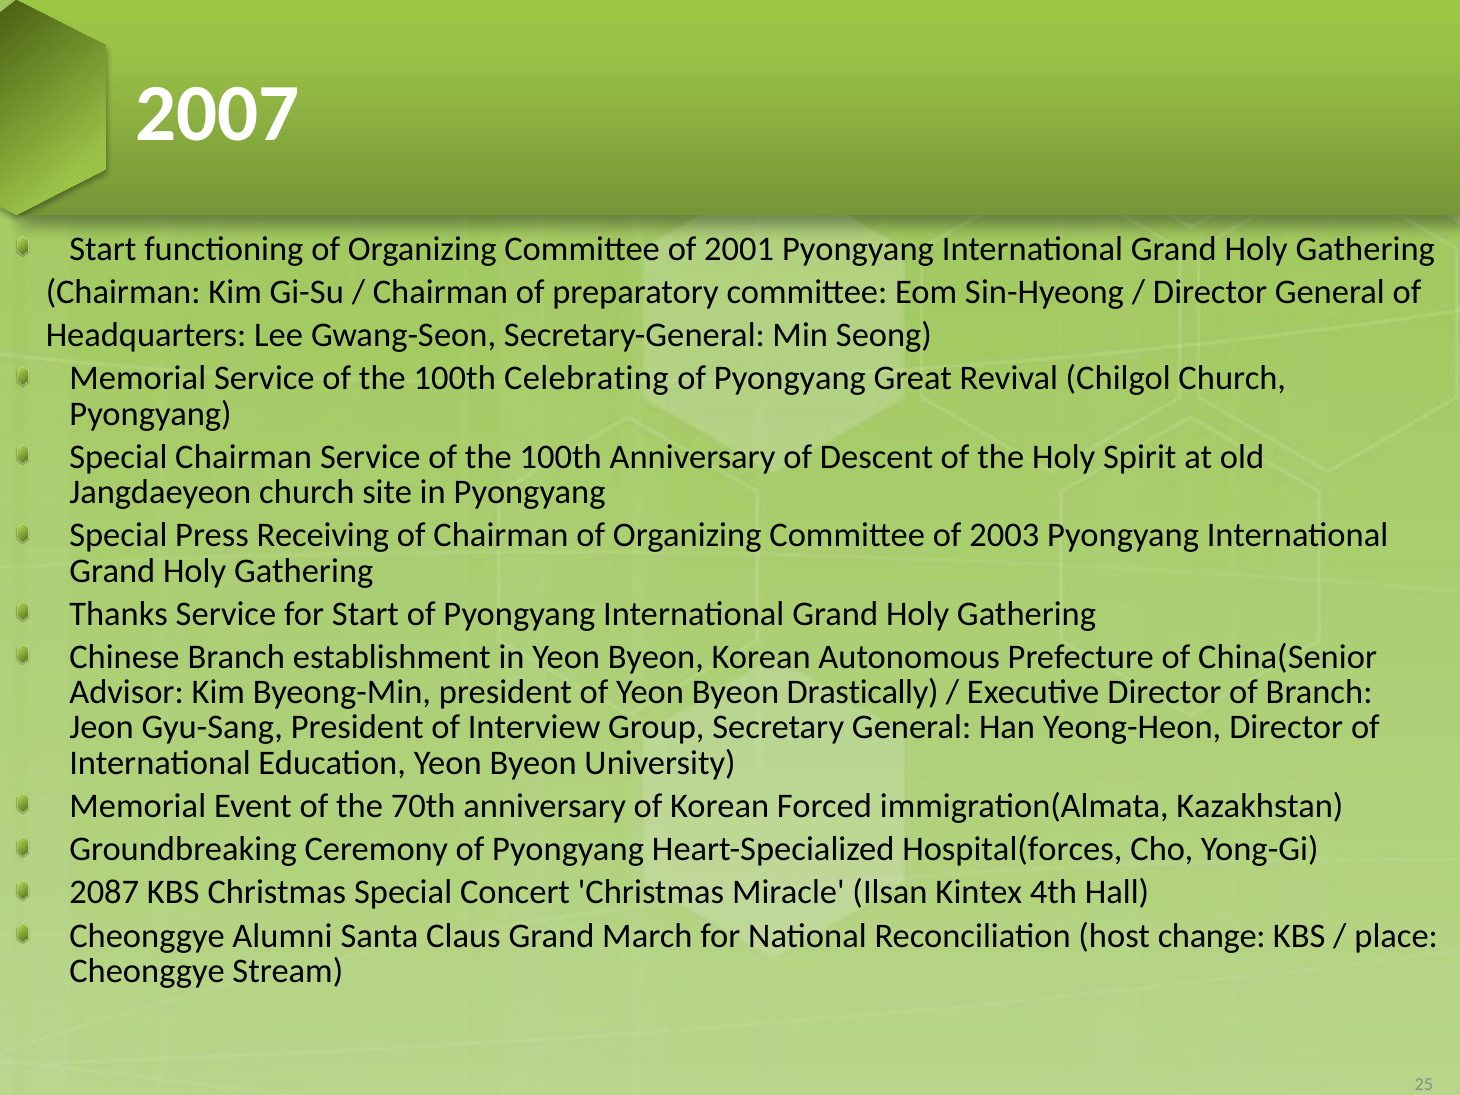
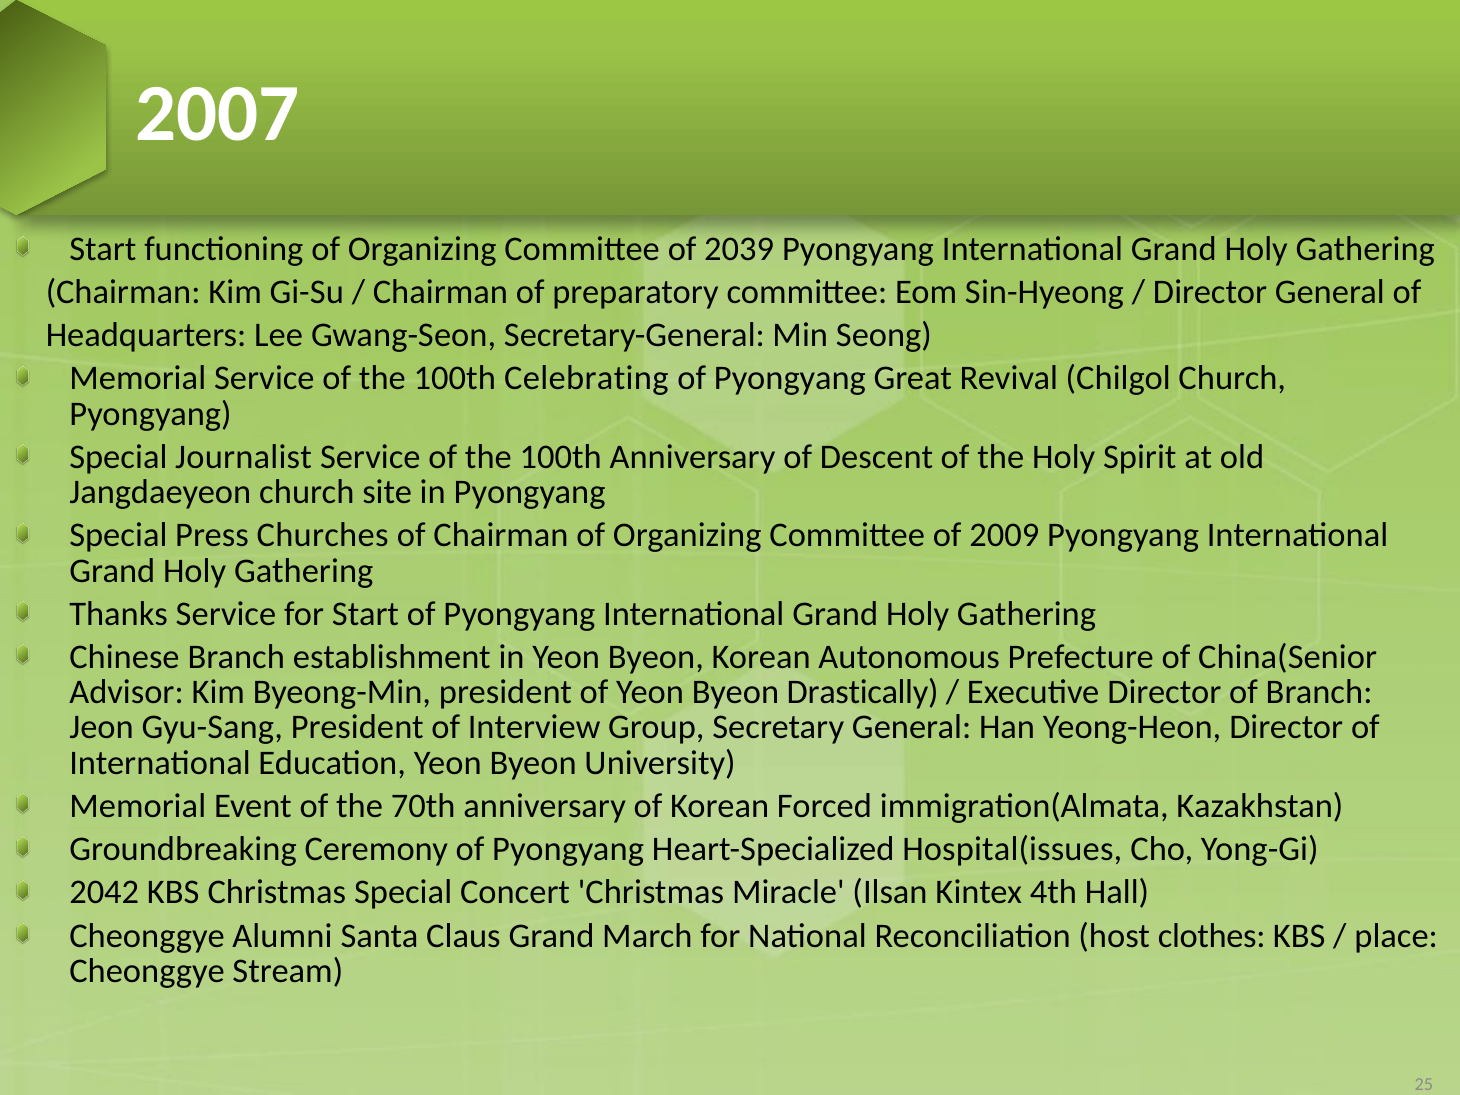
2001: 2001 -> 2039
Special Chairman: Chairman -> Journalist
Receiving: Receiving -> Churches
2003: 2003 -> 2009
Hospital(forces: Hospital(forces -> Hospital(issues
2087: 2087 -> 2042
change: change -> clothes
